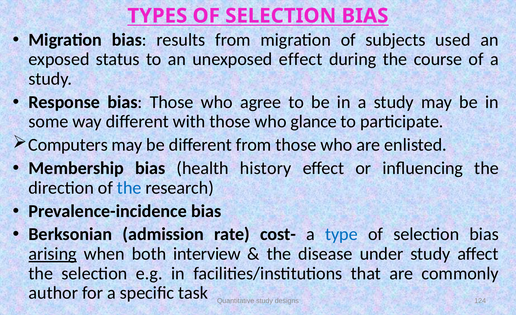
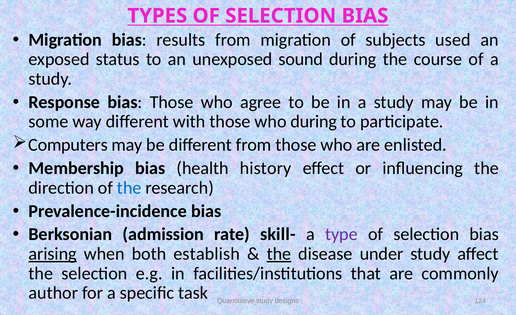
unexposed effect: effect -> sound
who glance: glance -> during
cost-: cost- -> skill-
type colour: blue -> purple
interview: interview -> establish
the at (279, 254) underline: none -> present
